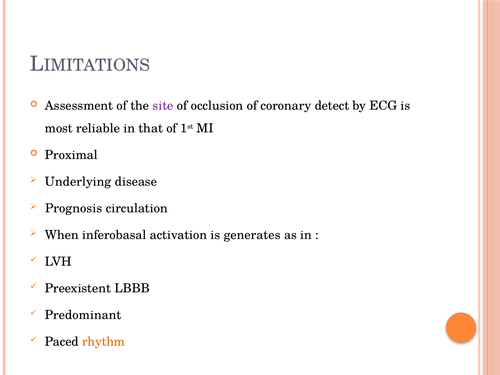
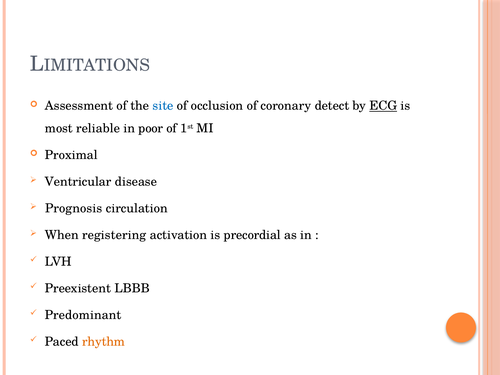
site colour: purple -> blue
ECG underline: none -> present
that: that -> poor
Underlying: Underlying -> Ventricular
inferobasal: inferobasal -> registering
generates: generates -> precordial
